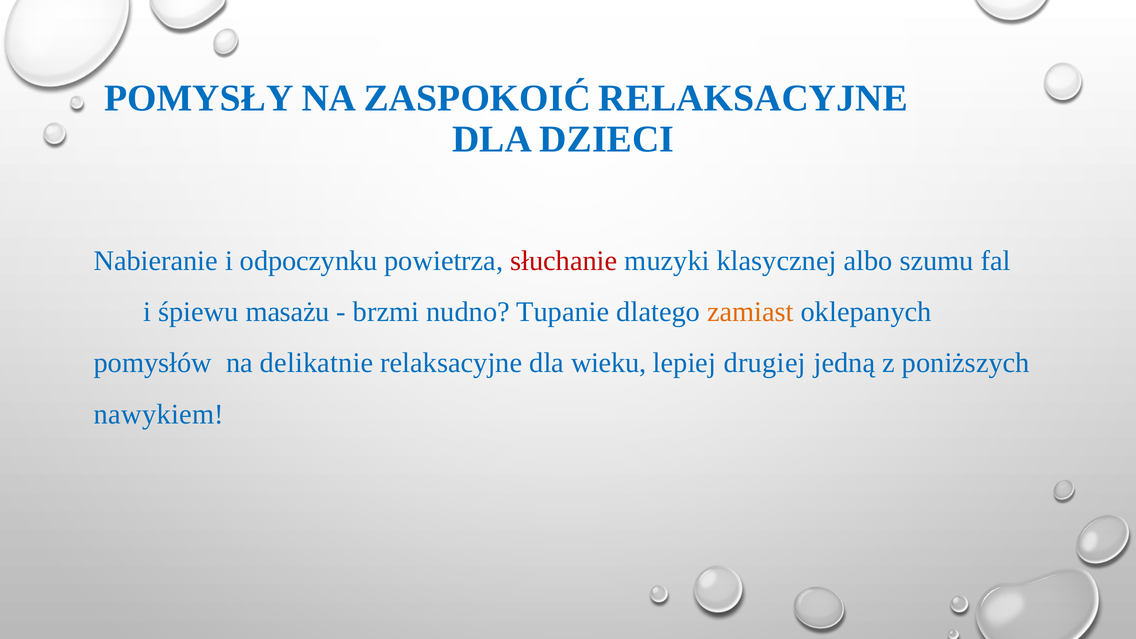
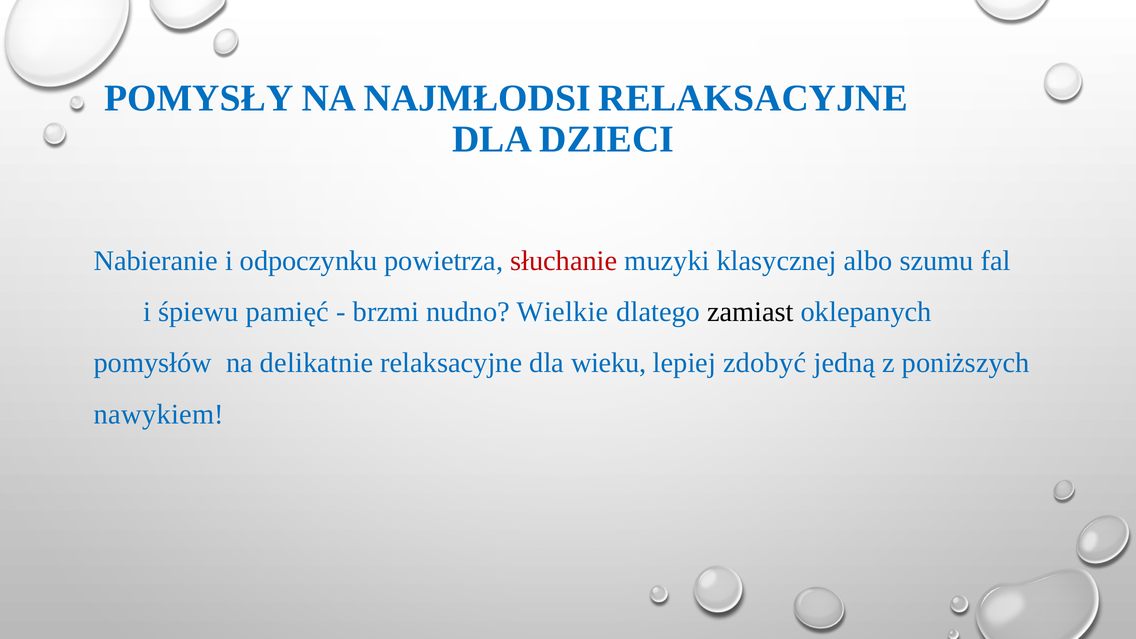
ZASPOKOIĆ: ZASPOKOIĆ -> NAJMŁODSI
masażu: masażu -> pamięć
Tupanie: Tupanie -> Wielkie
zamiast colour: orange -> black
drugiej: drugiej -> zdobyć
